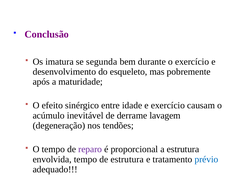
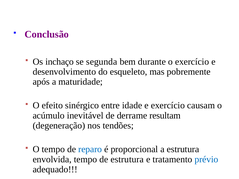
imatura: imatura -> inchaço
lavagem: lavagem -> resultam
reparo colour: purple -> blue
